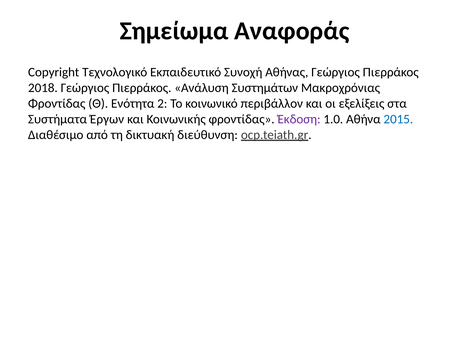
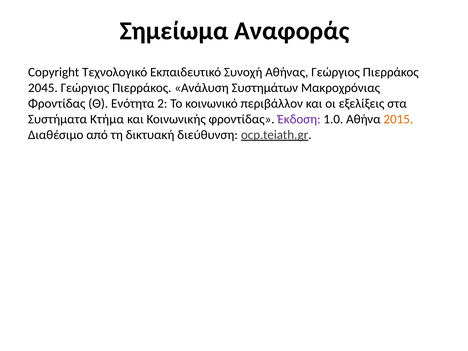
2018: 2018 -> 2045
Έργων: Έργων -> Κτήμα
2015 colour: blue -> orange
